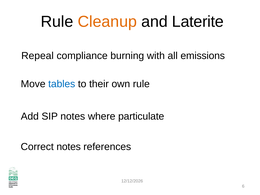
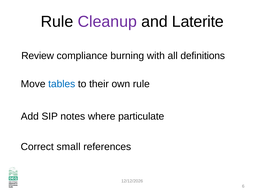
Cleanup colour: orange -> purple
Repeal: Repeal -> Review
emissions: emissions -> definitions
Correct notes: notes -> small
